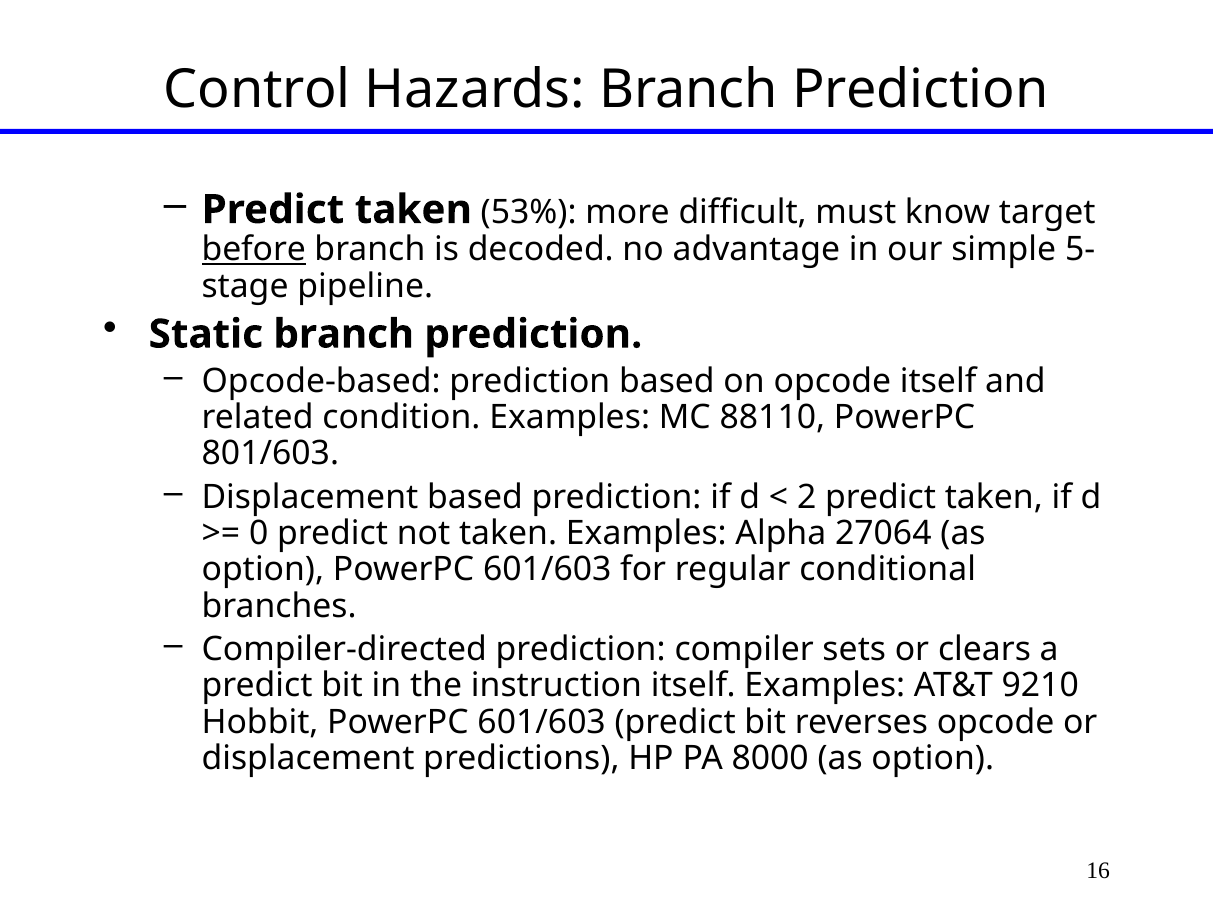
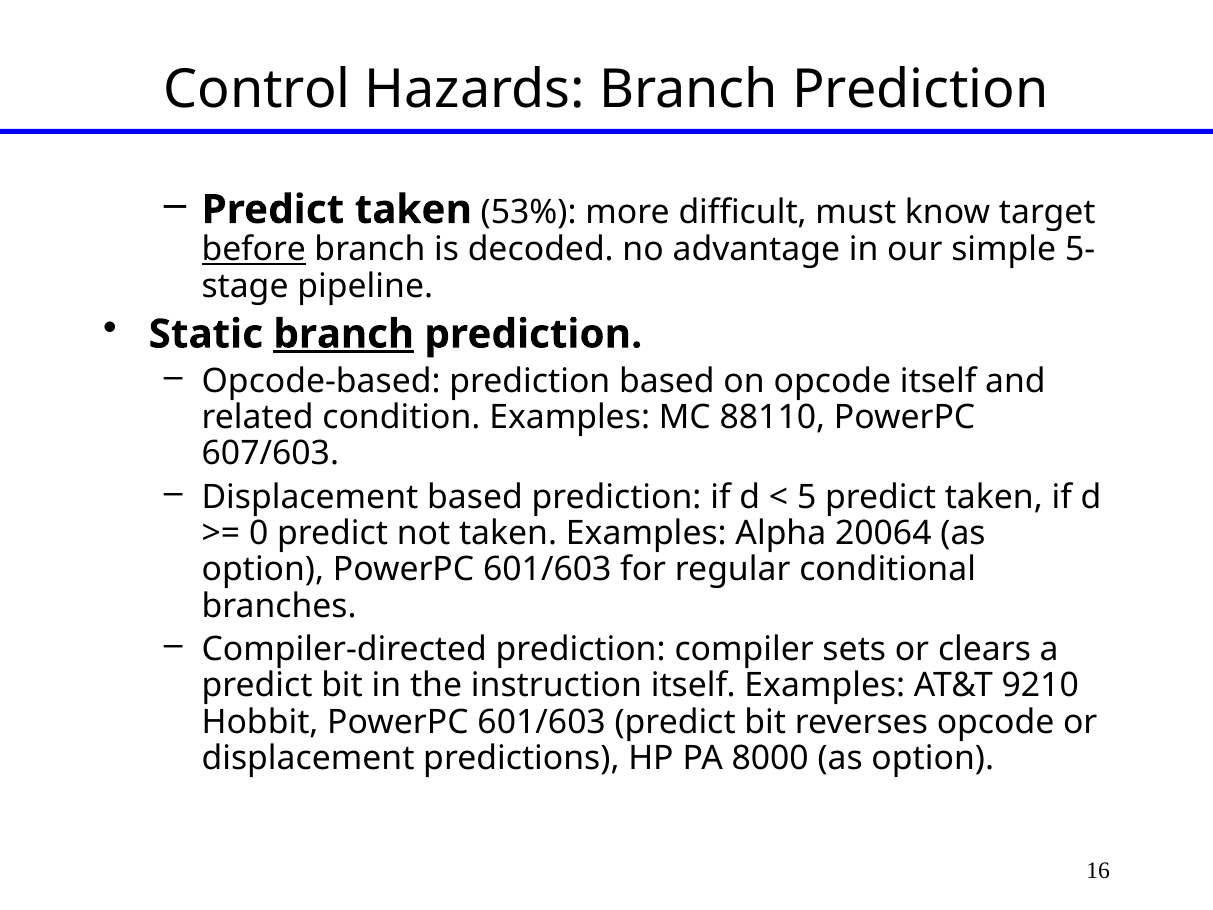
branch at (344, 334) underline: none -> present
801/603: 801/603 -> 607/603
2: 2 -> 5
27064: 27064 -> 20064
